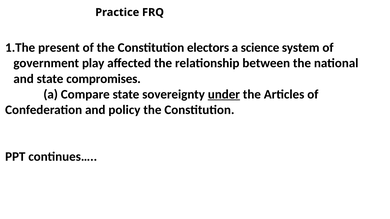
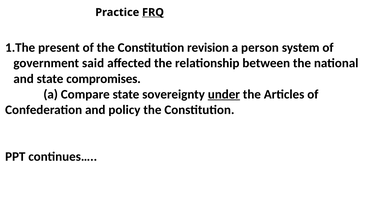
FRQ underline: none -> present
electors: electors -> revision
science: science -> person
play: play -> said
